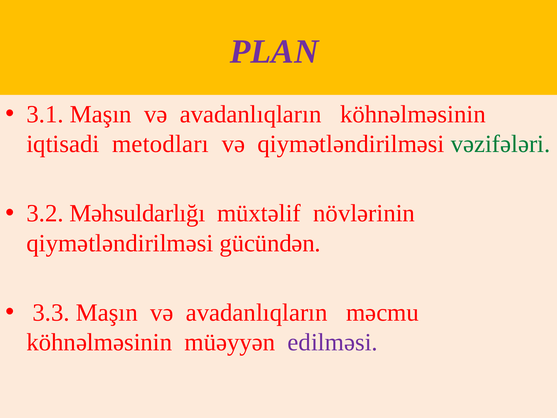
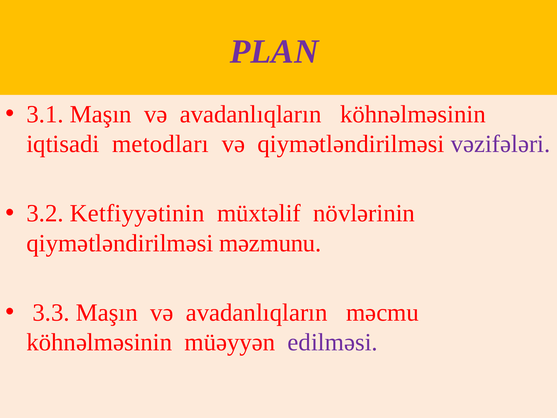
vəzifələri colour: green -> purple
Məhsuldarlığı: Məhsuldarlığı -> Ketfiyyətinin
gücündən: gücündən -> məzmunu
